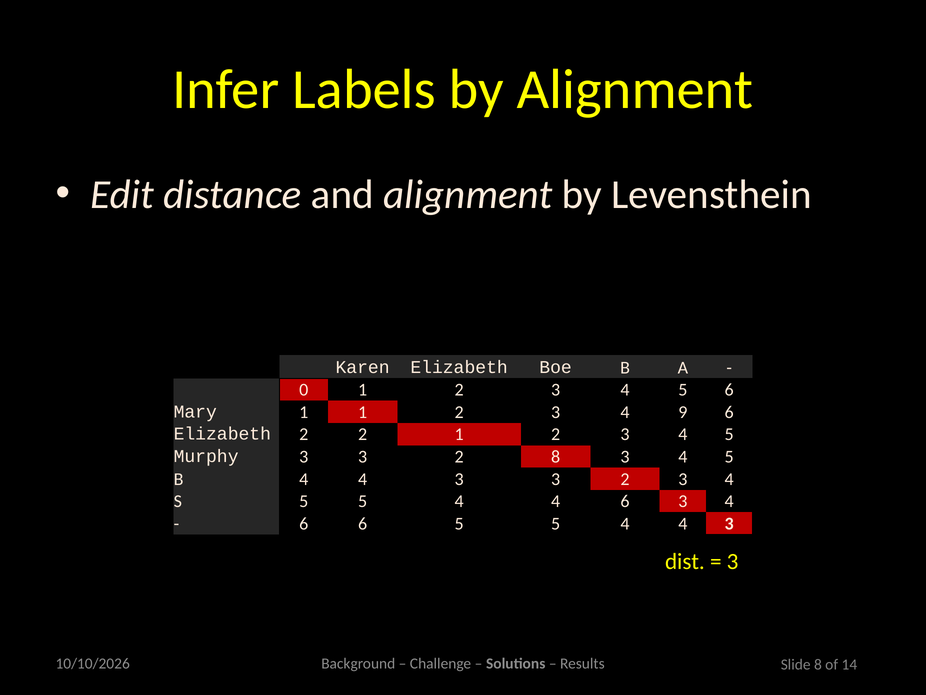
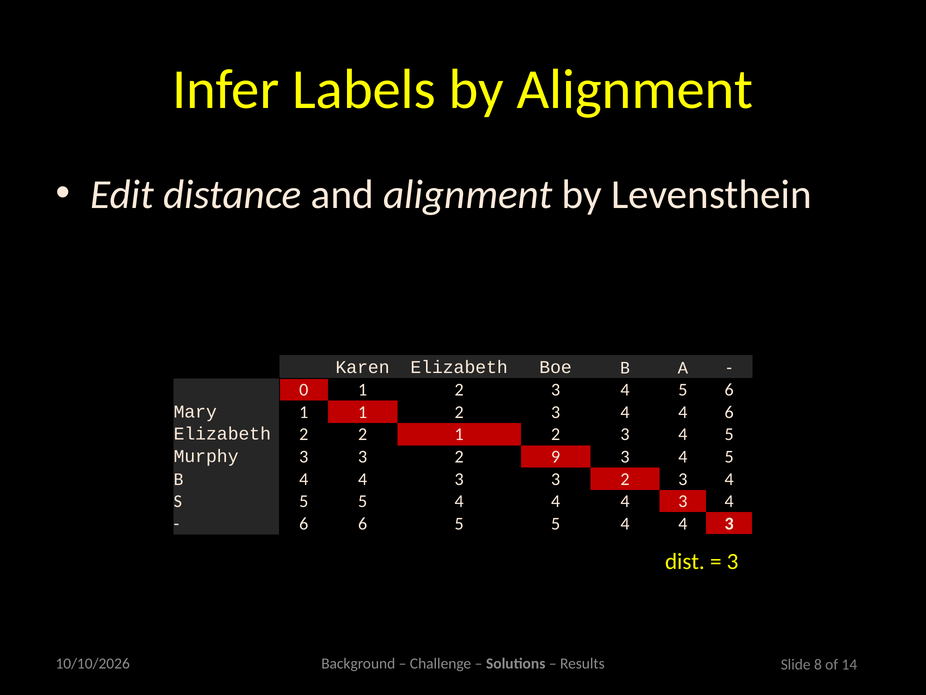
3 4 9: 9 -> 4
2 8: 8 -> 9
4 4 6: 6 -> 4
